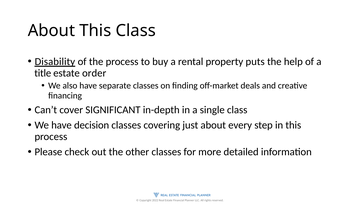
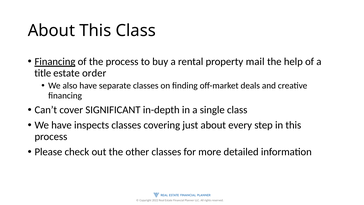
Disability at (55, 62): Disability -> Financing
puts: puts -> mail
decision: decision -> inspects
